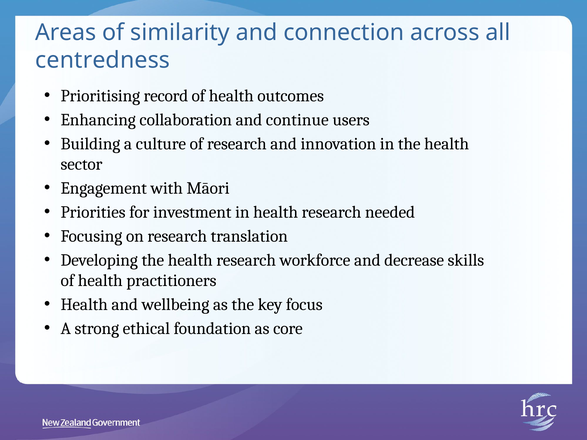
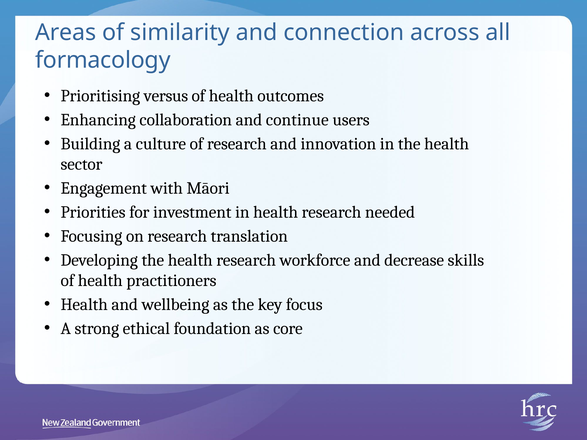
centredness: centredness -> formacology
record: record -> versus
